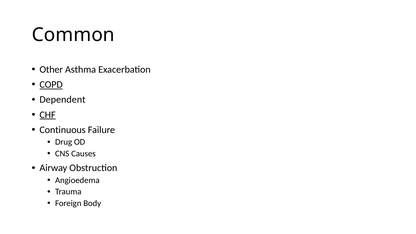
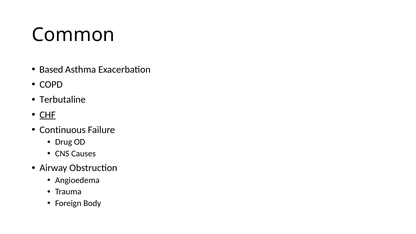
Other: Other -> Based
COPD underline: present -> none
Dependent: Dependent -> Terbutaline
